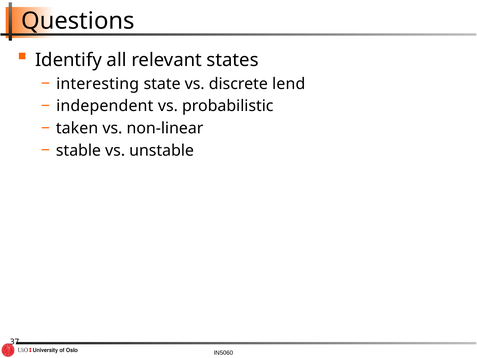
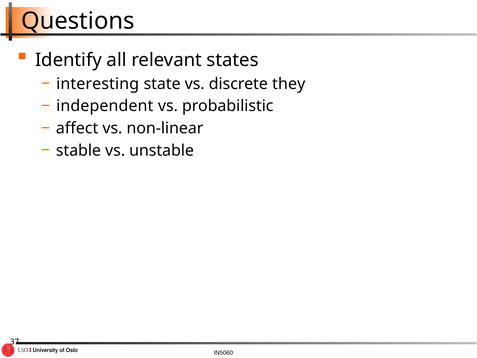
lend: lend -> they
taken: taken -> affect
